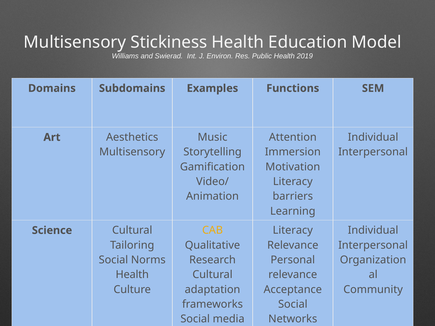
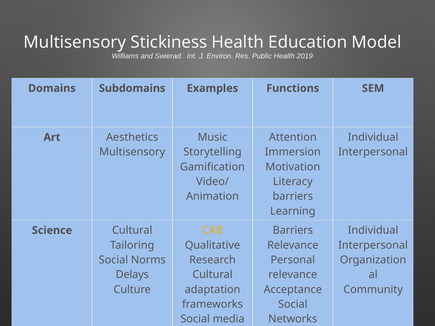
Literacy at (293, 231): Literacy -> Barriers
Health at (132, 275): Health -> Delays
